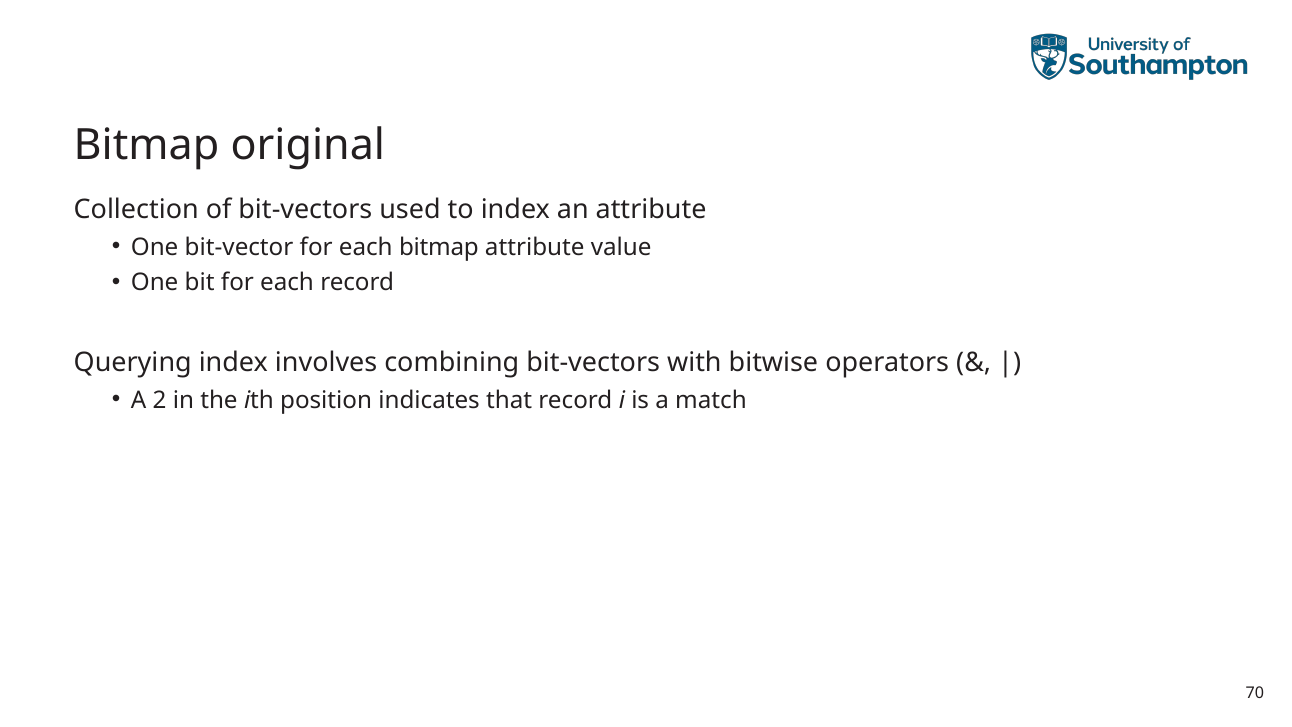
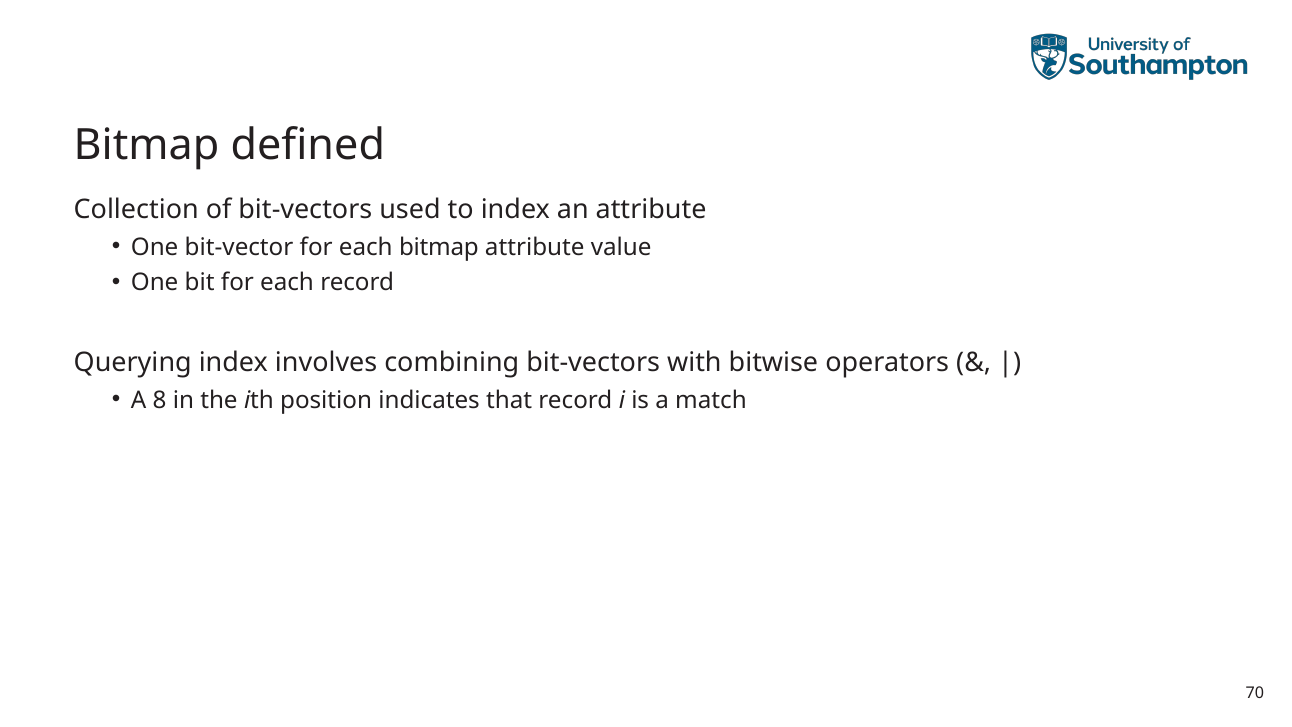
original: original -> defined
2: 2 -> 8
